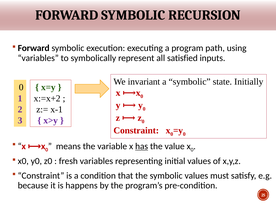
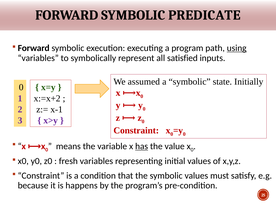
RECURSION: RECURSION -> PREDICATE
using underline: none -> present
invariant: invariant -> assumed
